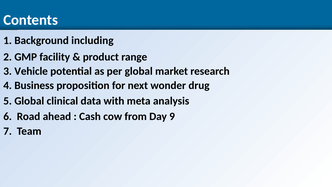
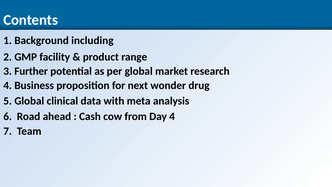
Vehicle: Vehicle -> Further
Day 9: 9 -> 4
